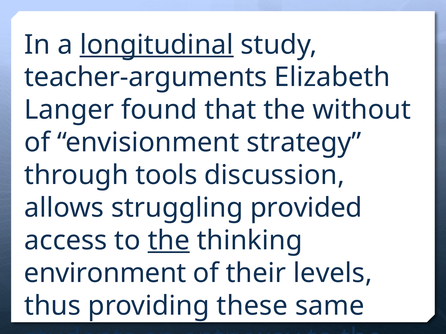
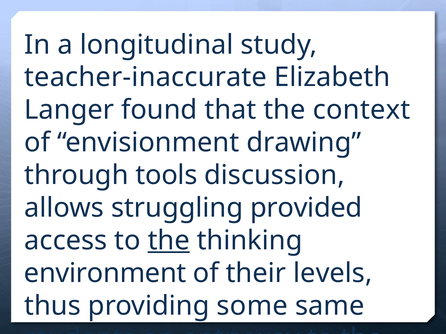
longitudinal underline: present -> none
teacher-arguments: teacher-arguments -> teacher-inaccurate
without: without -> context
strategy: strategy -> drawing
these: these -> some
